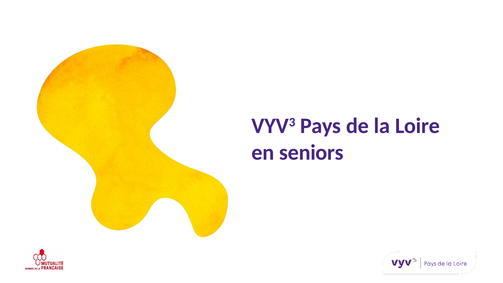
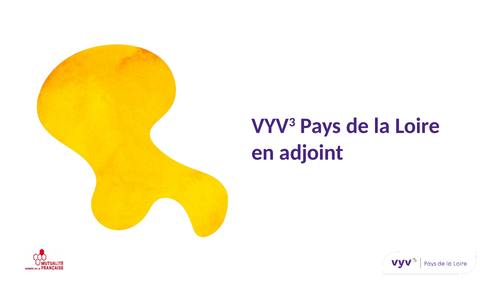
seniors: seniors -> adjoint
